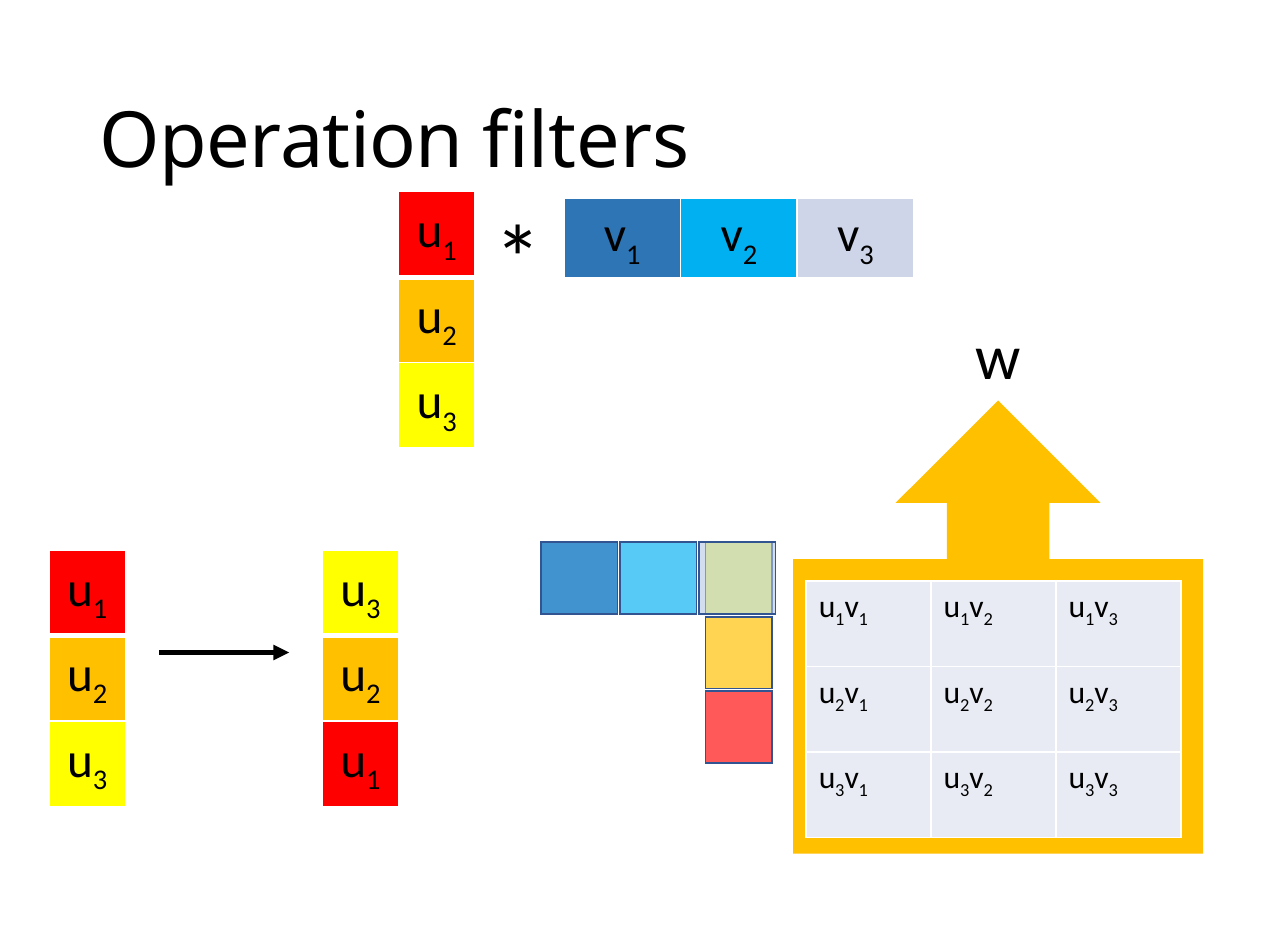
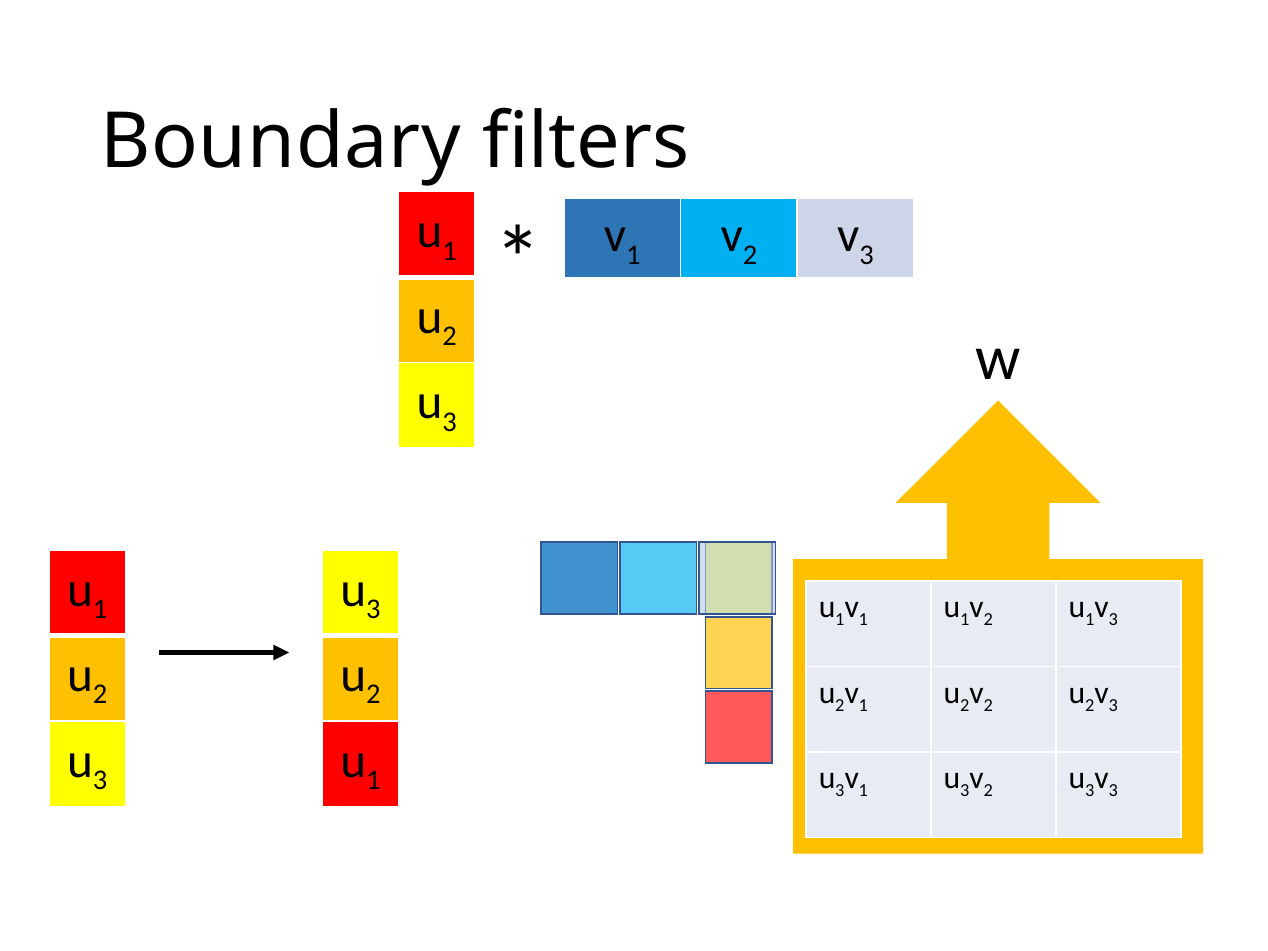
Operation: Operation -> Boundary
